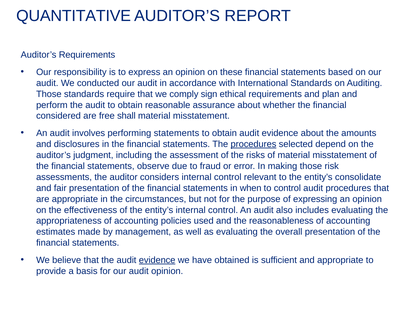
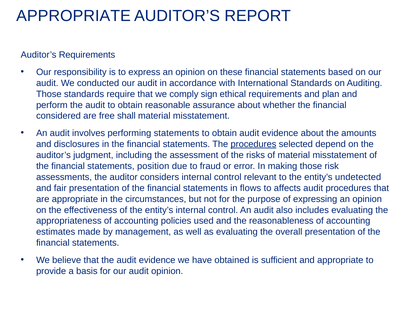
QUANTITATIVE at (74, 16): QUANTITATIVE -> APPROPRIATE
observe: observe -> position
consolidate: consolidate -> undetected
when: when -> flows
to control: control -> affects
evidence at (157, 260) underline: present -> none
